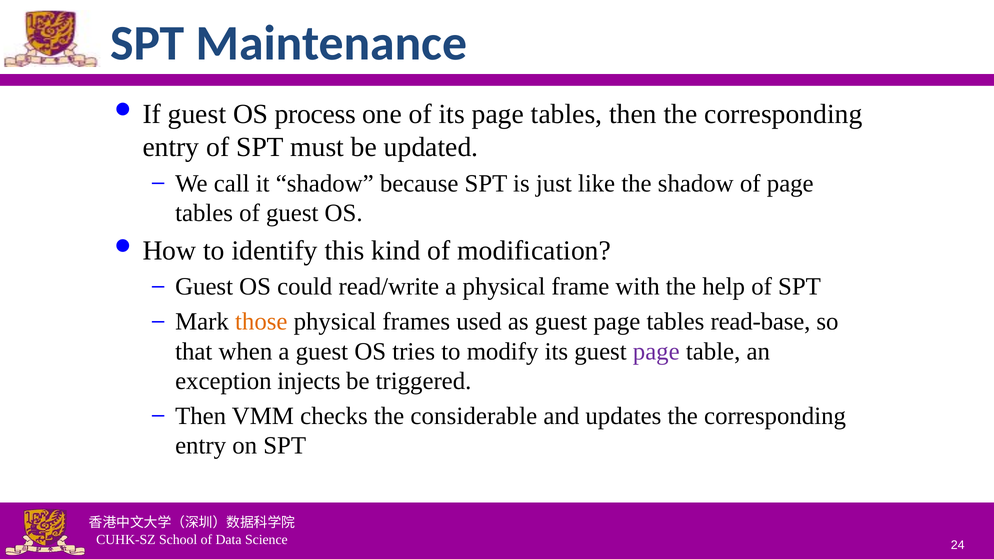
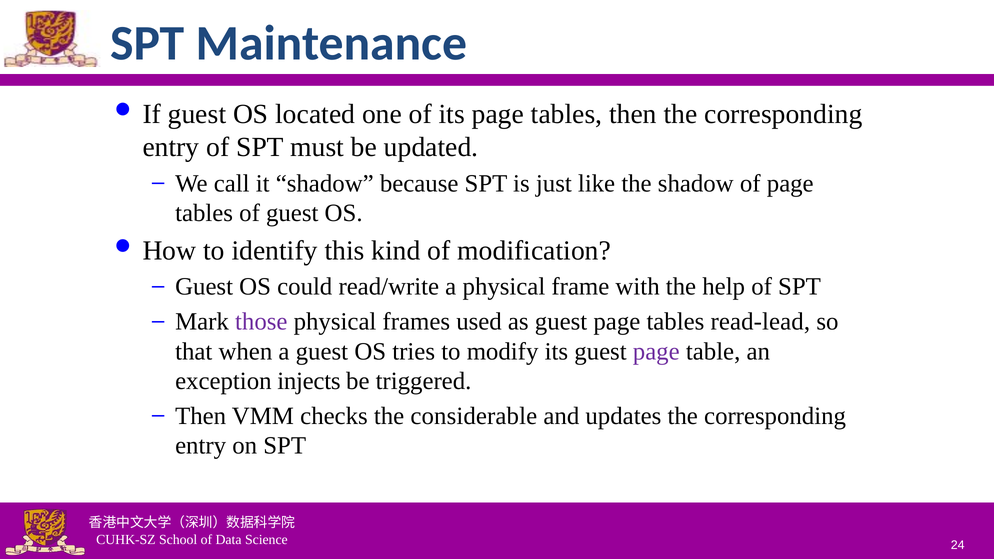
process: process -> located
those colour: orange -> purple
read-base: read-base -> read-lead
